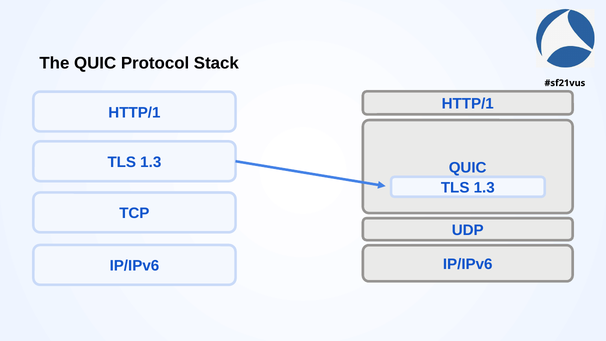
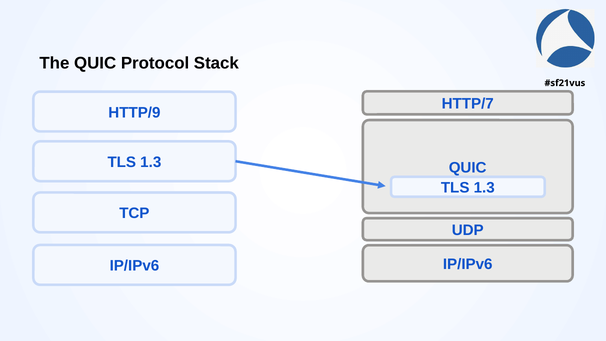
HTTP/1 at (468, 104): HTTP/1 -> HTTP/7
HTTP/1 at (134, 113): HTTP/1 -> HTTP/9
